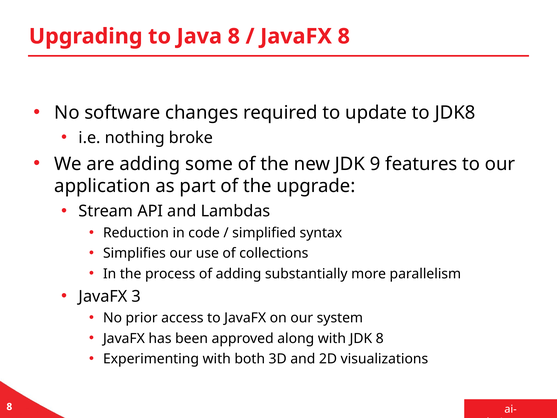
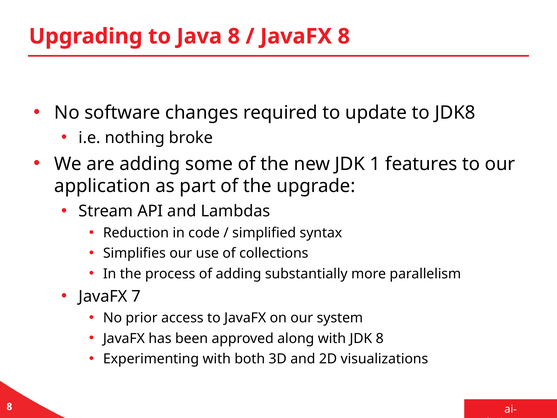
9: 9 -> 1
3: 3 -> 7
